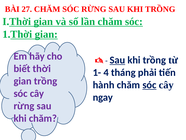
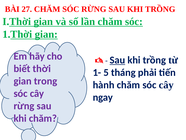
4: 4 -> 5
gian trồng: trồng -> trong
sóc at (149, 85) underline: present -> none
